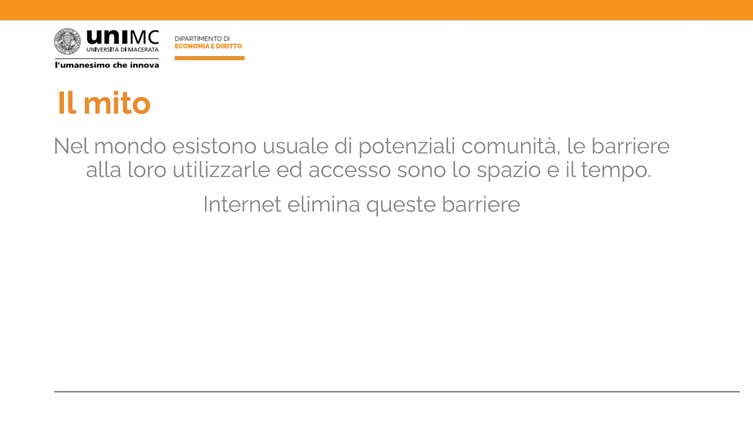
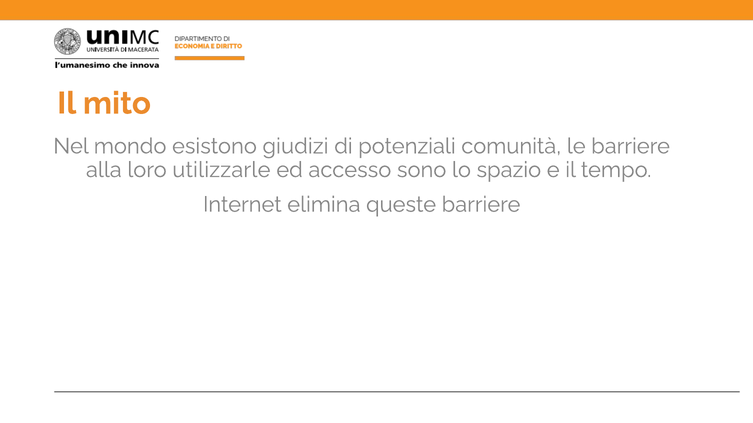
usuale: usuale -> giudizi
